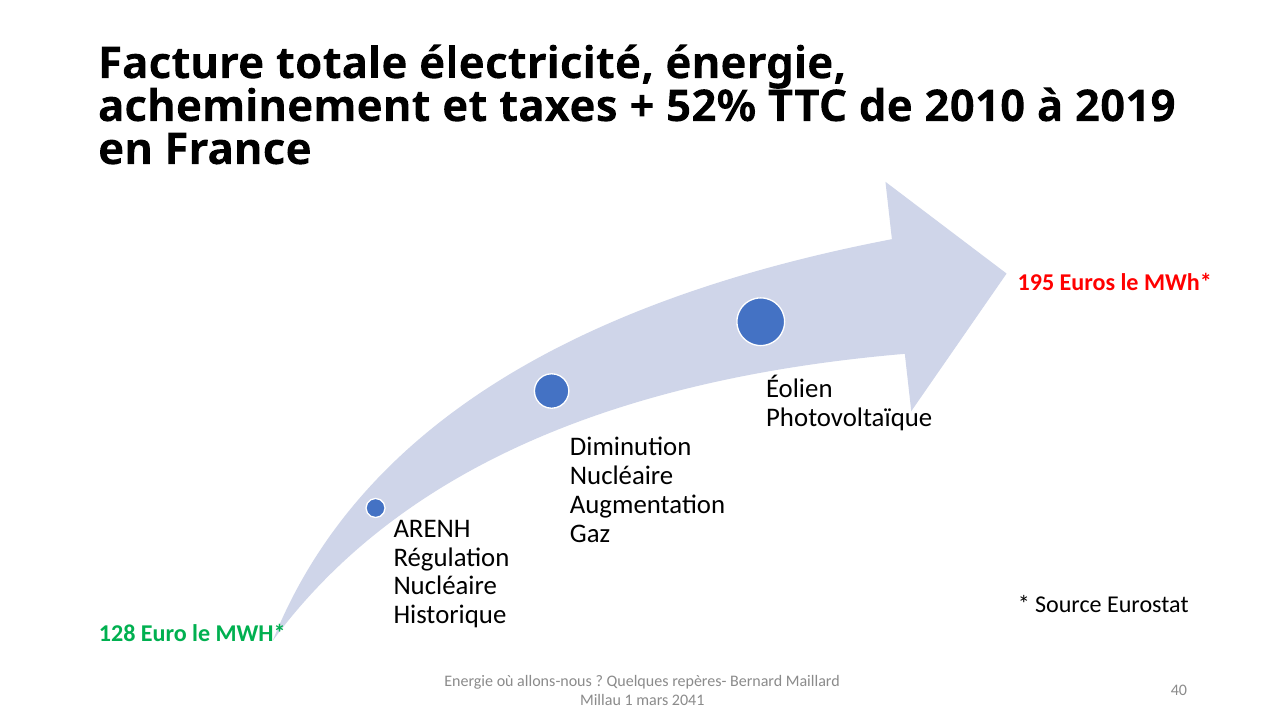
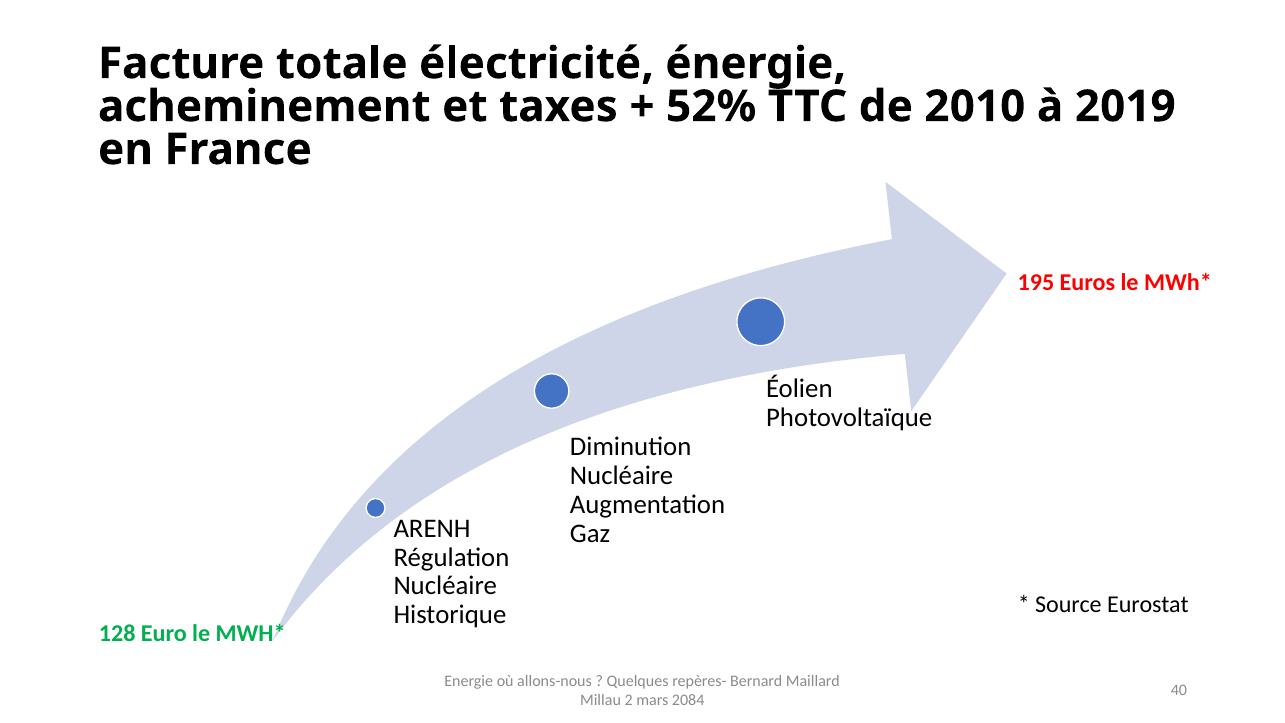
1: 1 -> 2
2041: 2041 -> 2084
